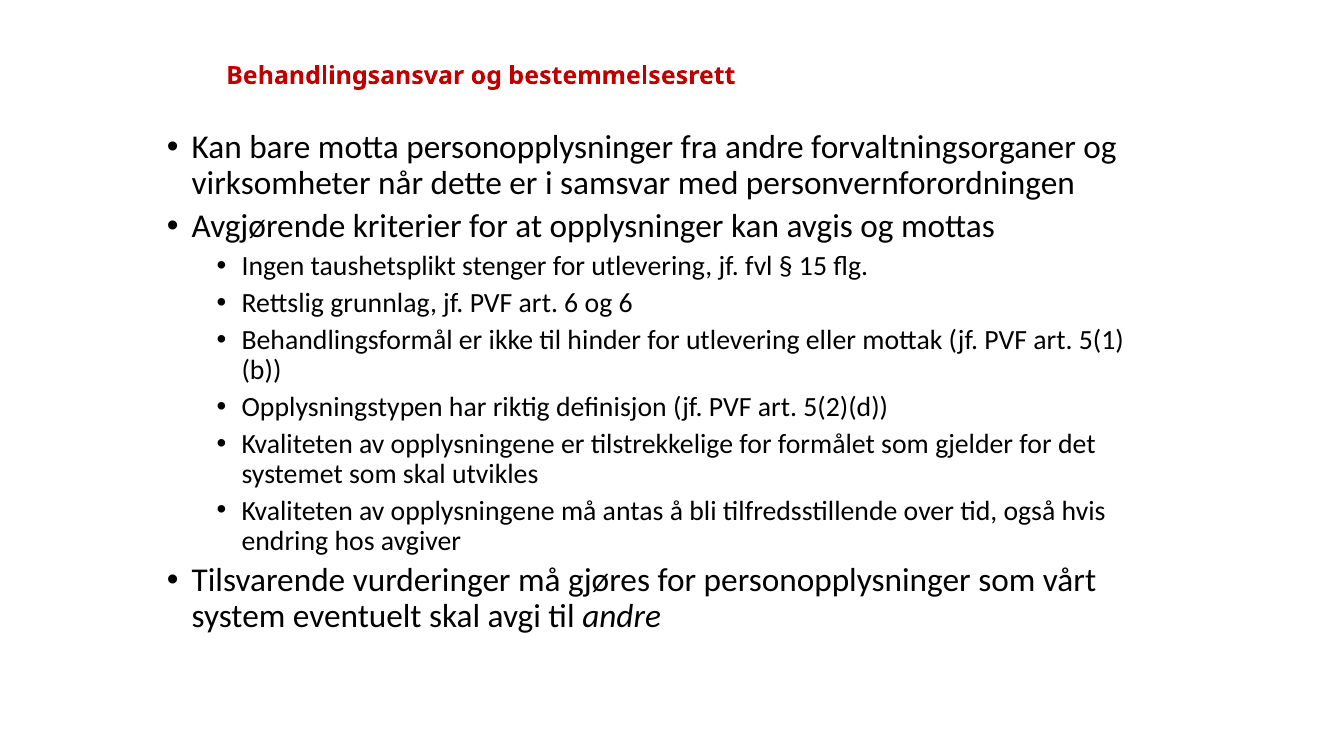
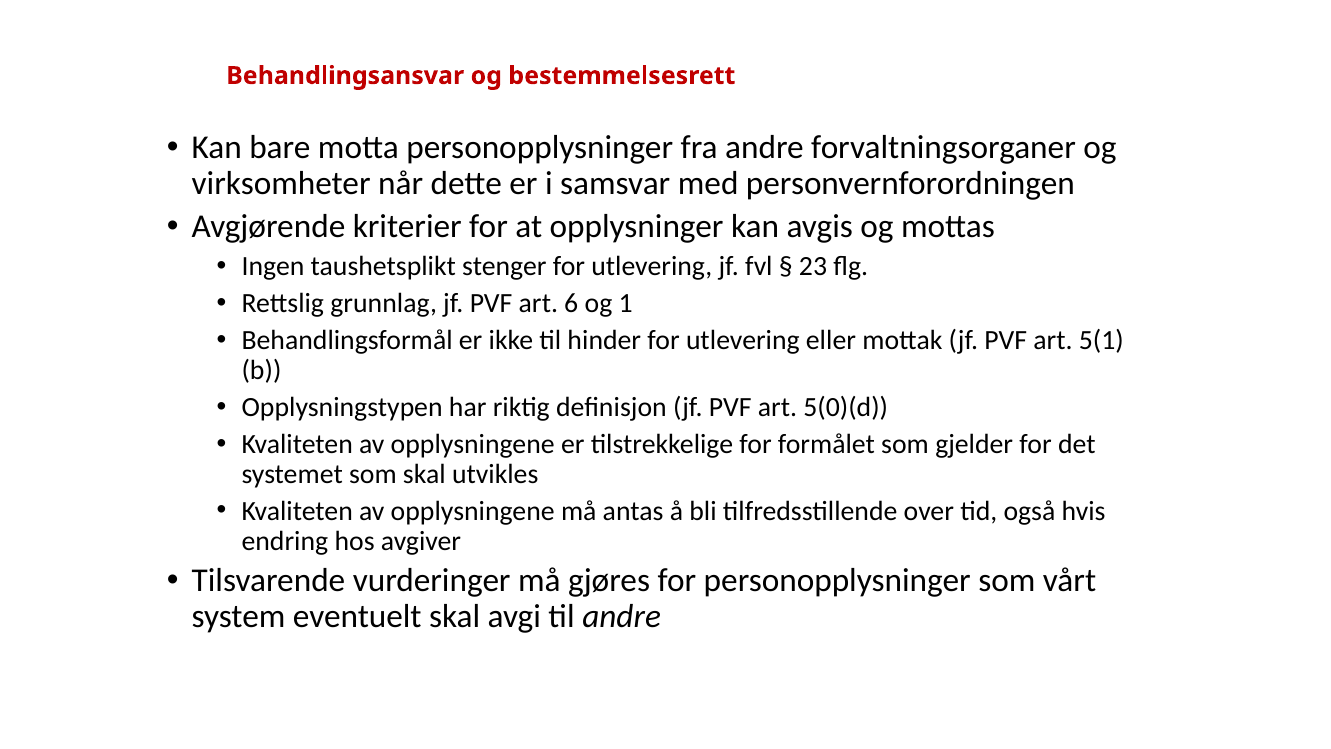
15: 15 -> 23
og 6: 6 -> 1
5(2)(d: 5(2)(d -> 5(0)(d
